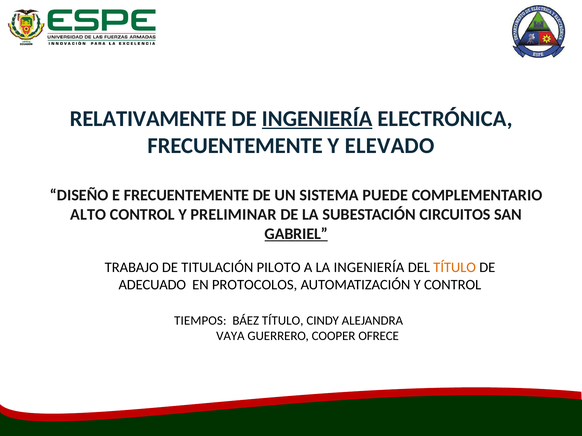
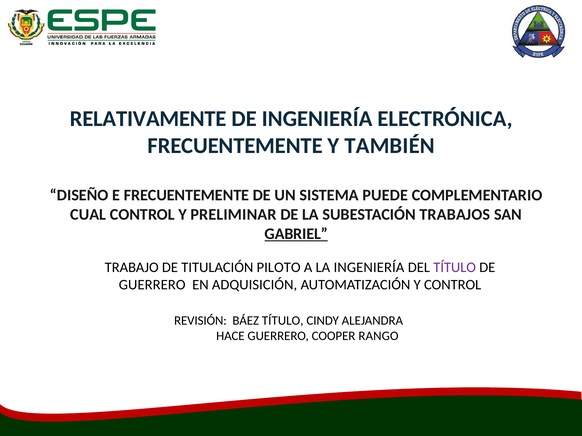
INGENIERÍA at (317, 119) underline: present -> none
ELEVADO: ELEVADO -> TAMBIÉN
ALTO: ALTO -> CUAL
CIRCUITOS: CIRCUITOS -> TRABAJOS
TÍTULO at (455, 268) colour: orange -> purple
ADECUADO at (152, 285): ADECUADO -> GUERRERO
PROTOCOLOS: PROTOCOLOS -> ADQUISICIÓN
TIEMPOS: TIEMPOS -> REVISIÓN
VAYA: VAYA -> HACE
OFRECE: OFRECE -> RANGO
